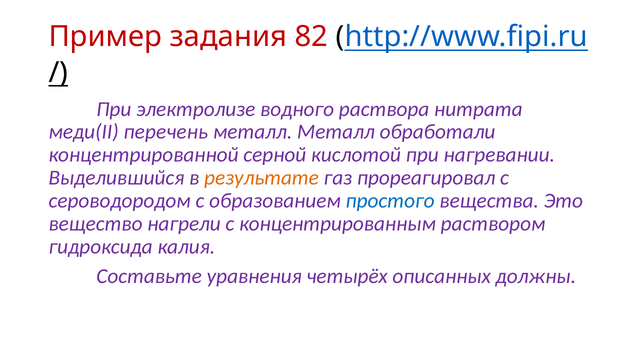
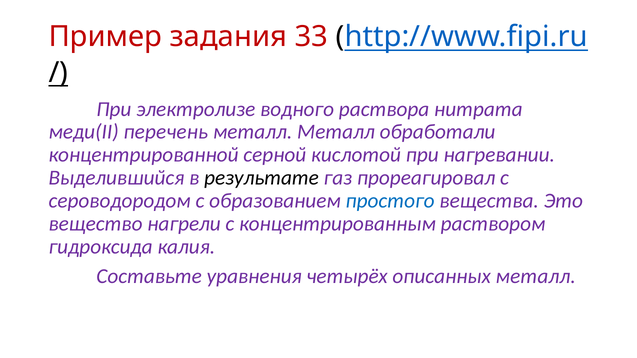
82: 82 -> 33
результате colour: orange -> black
описанных должны: должны -> металл
